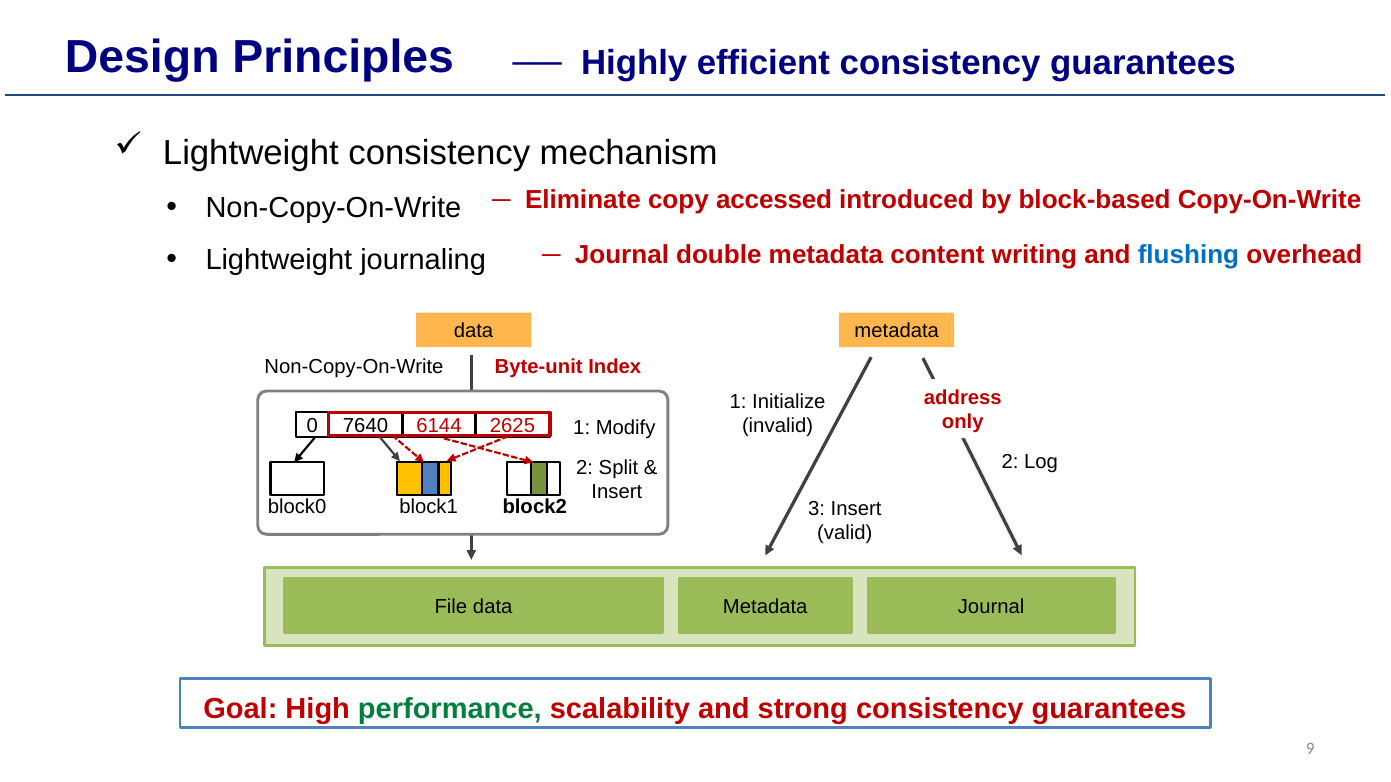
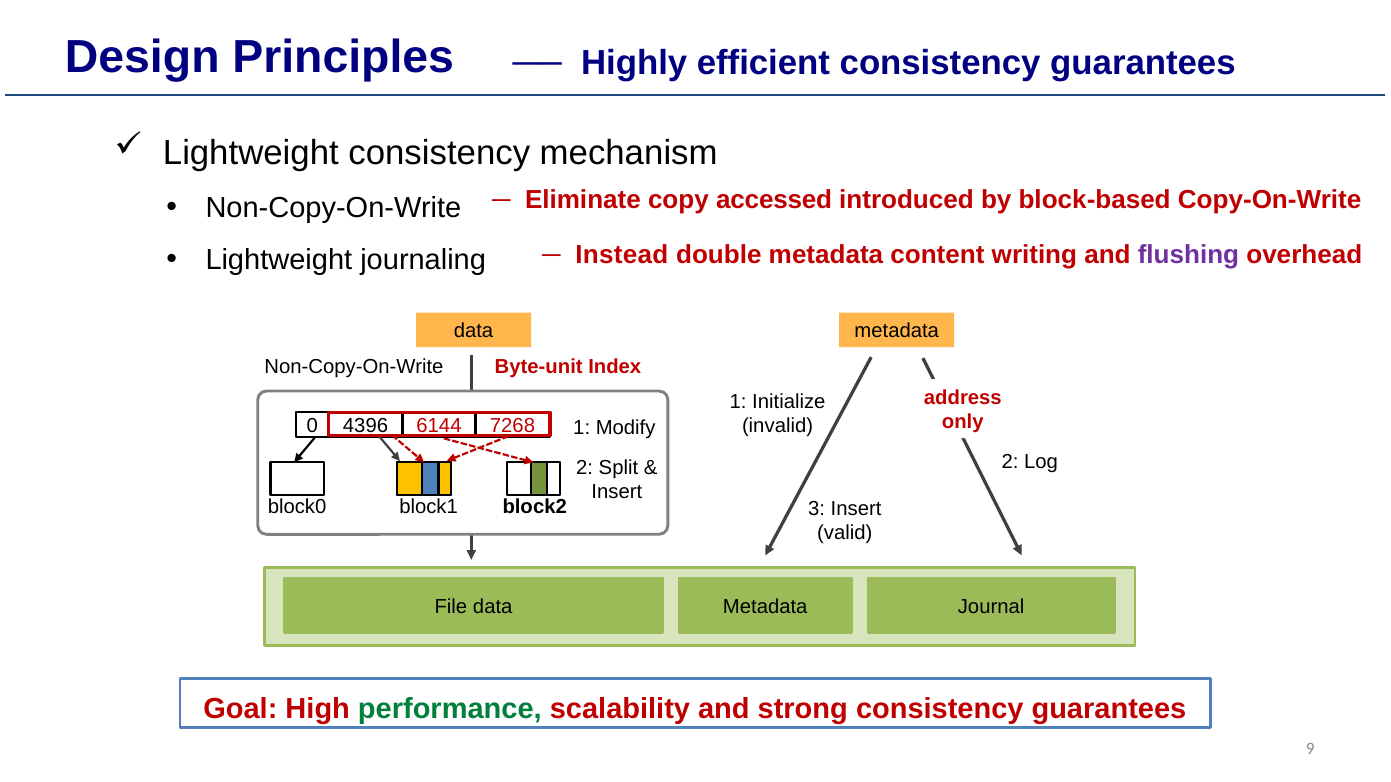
Journal at (622, 255): Journal -> Instead
flushing colour: blue -> purple
7640: 7640 -> 4396
2625: 2625 -> 7268
